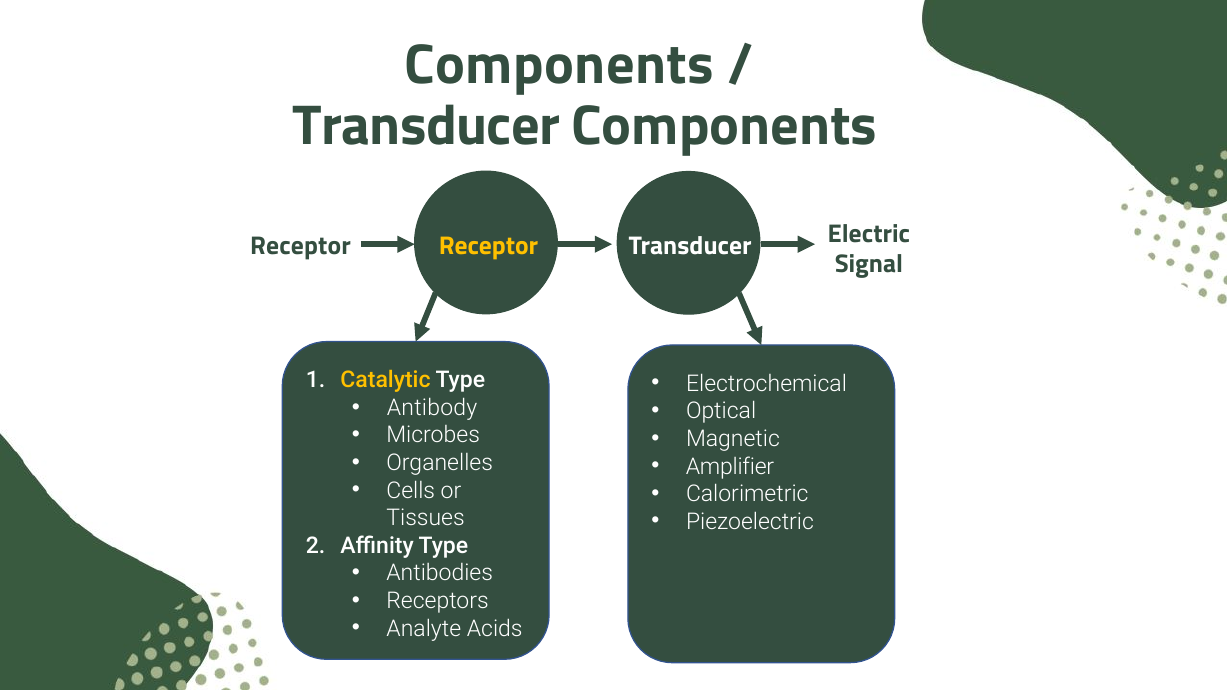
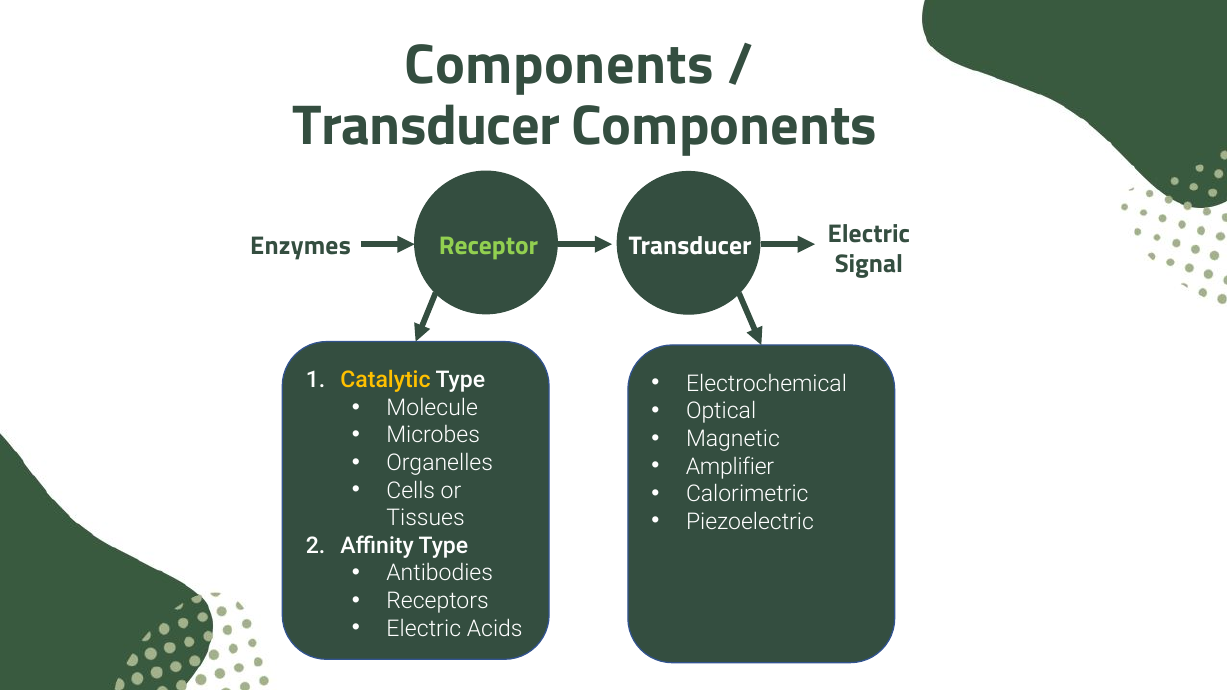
Receptor at (301, 246): Receptor -> Enzymes
Receptor at (489, 246) colour: yellow -> light green
Antibody: Antibody -> Molecule
Analyte at (424, 629): Analyte -> Electric
